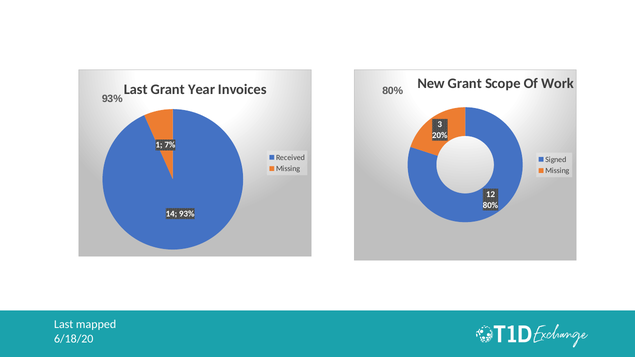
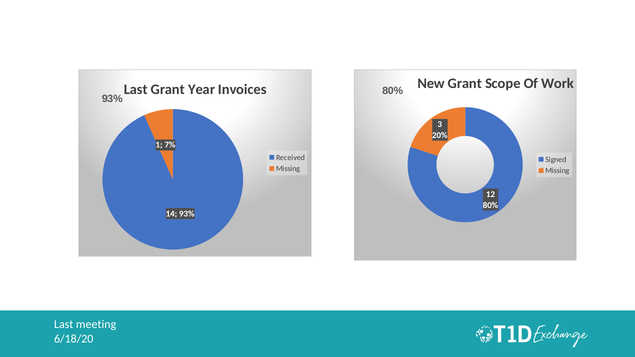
mapped: mapped -> meeting
